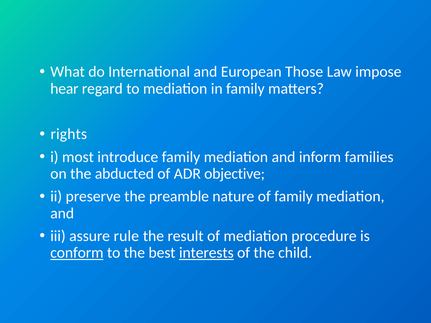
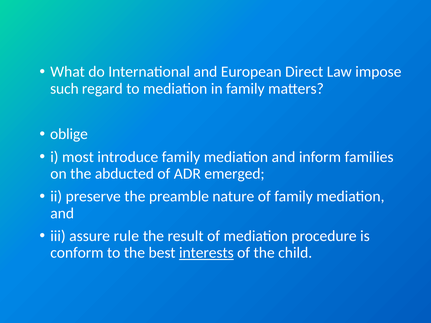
Those: Those -> Direct
hear: hear -> such
rights: rights -> oblige
objective: objective -> emerged
conform underline: present -> none
